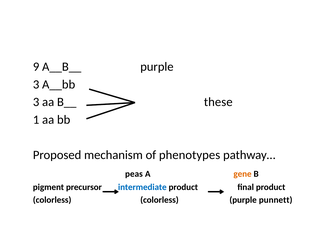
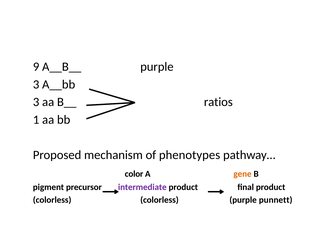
these: these -> ratios
peas: peas -> color
intermediate colour: blue -> purple
